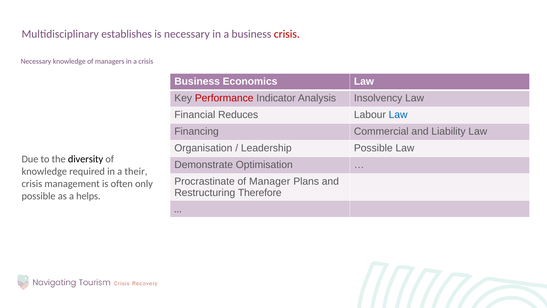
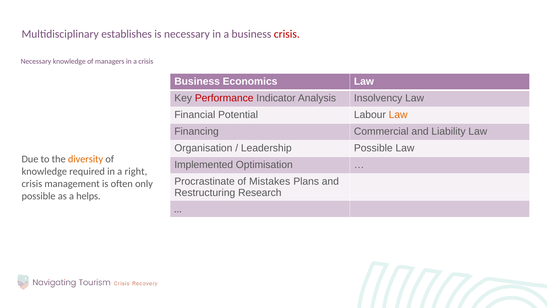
Reduces: Reduces -> Potential
Law at (398, 115) colour: blue -> orange
diversity colour: black -> orange
Demonstrate: Demonstrate -> Implemented
their: their -> right
Manager: Manager -> Mistakes
Therefore: Therefore -> Research
